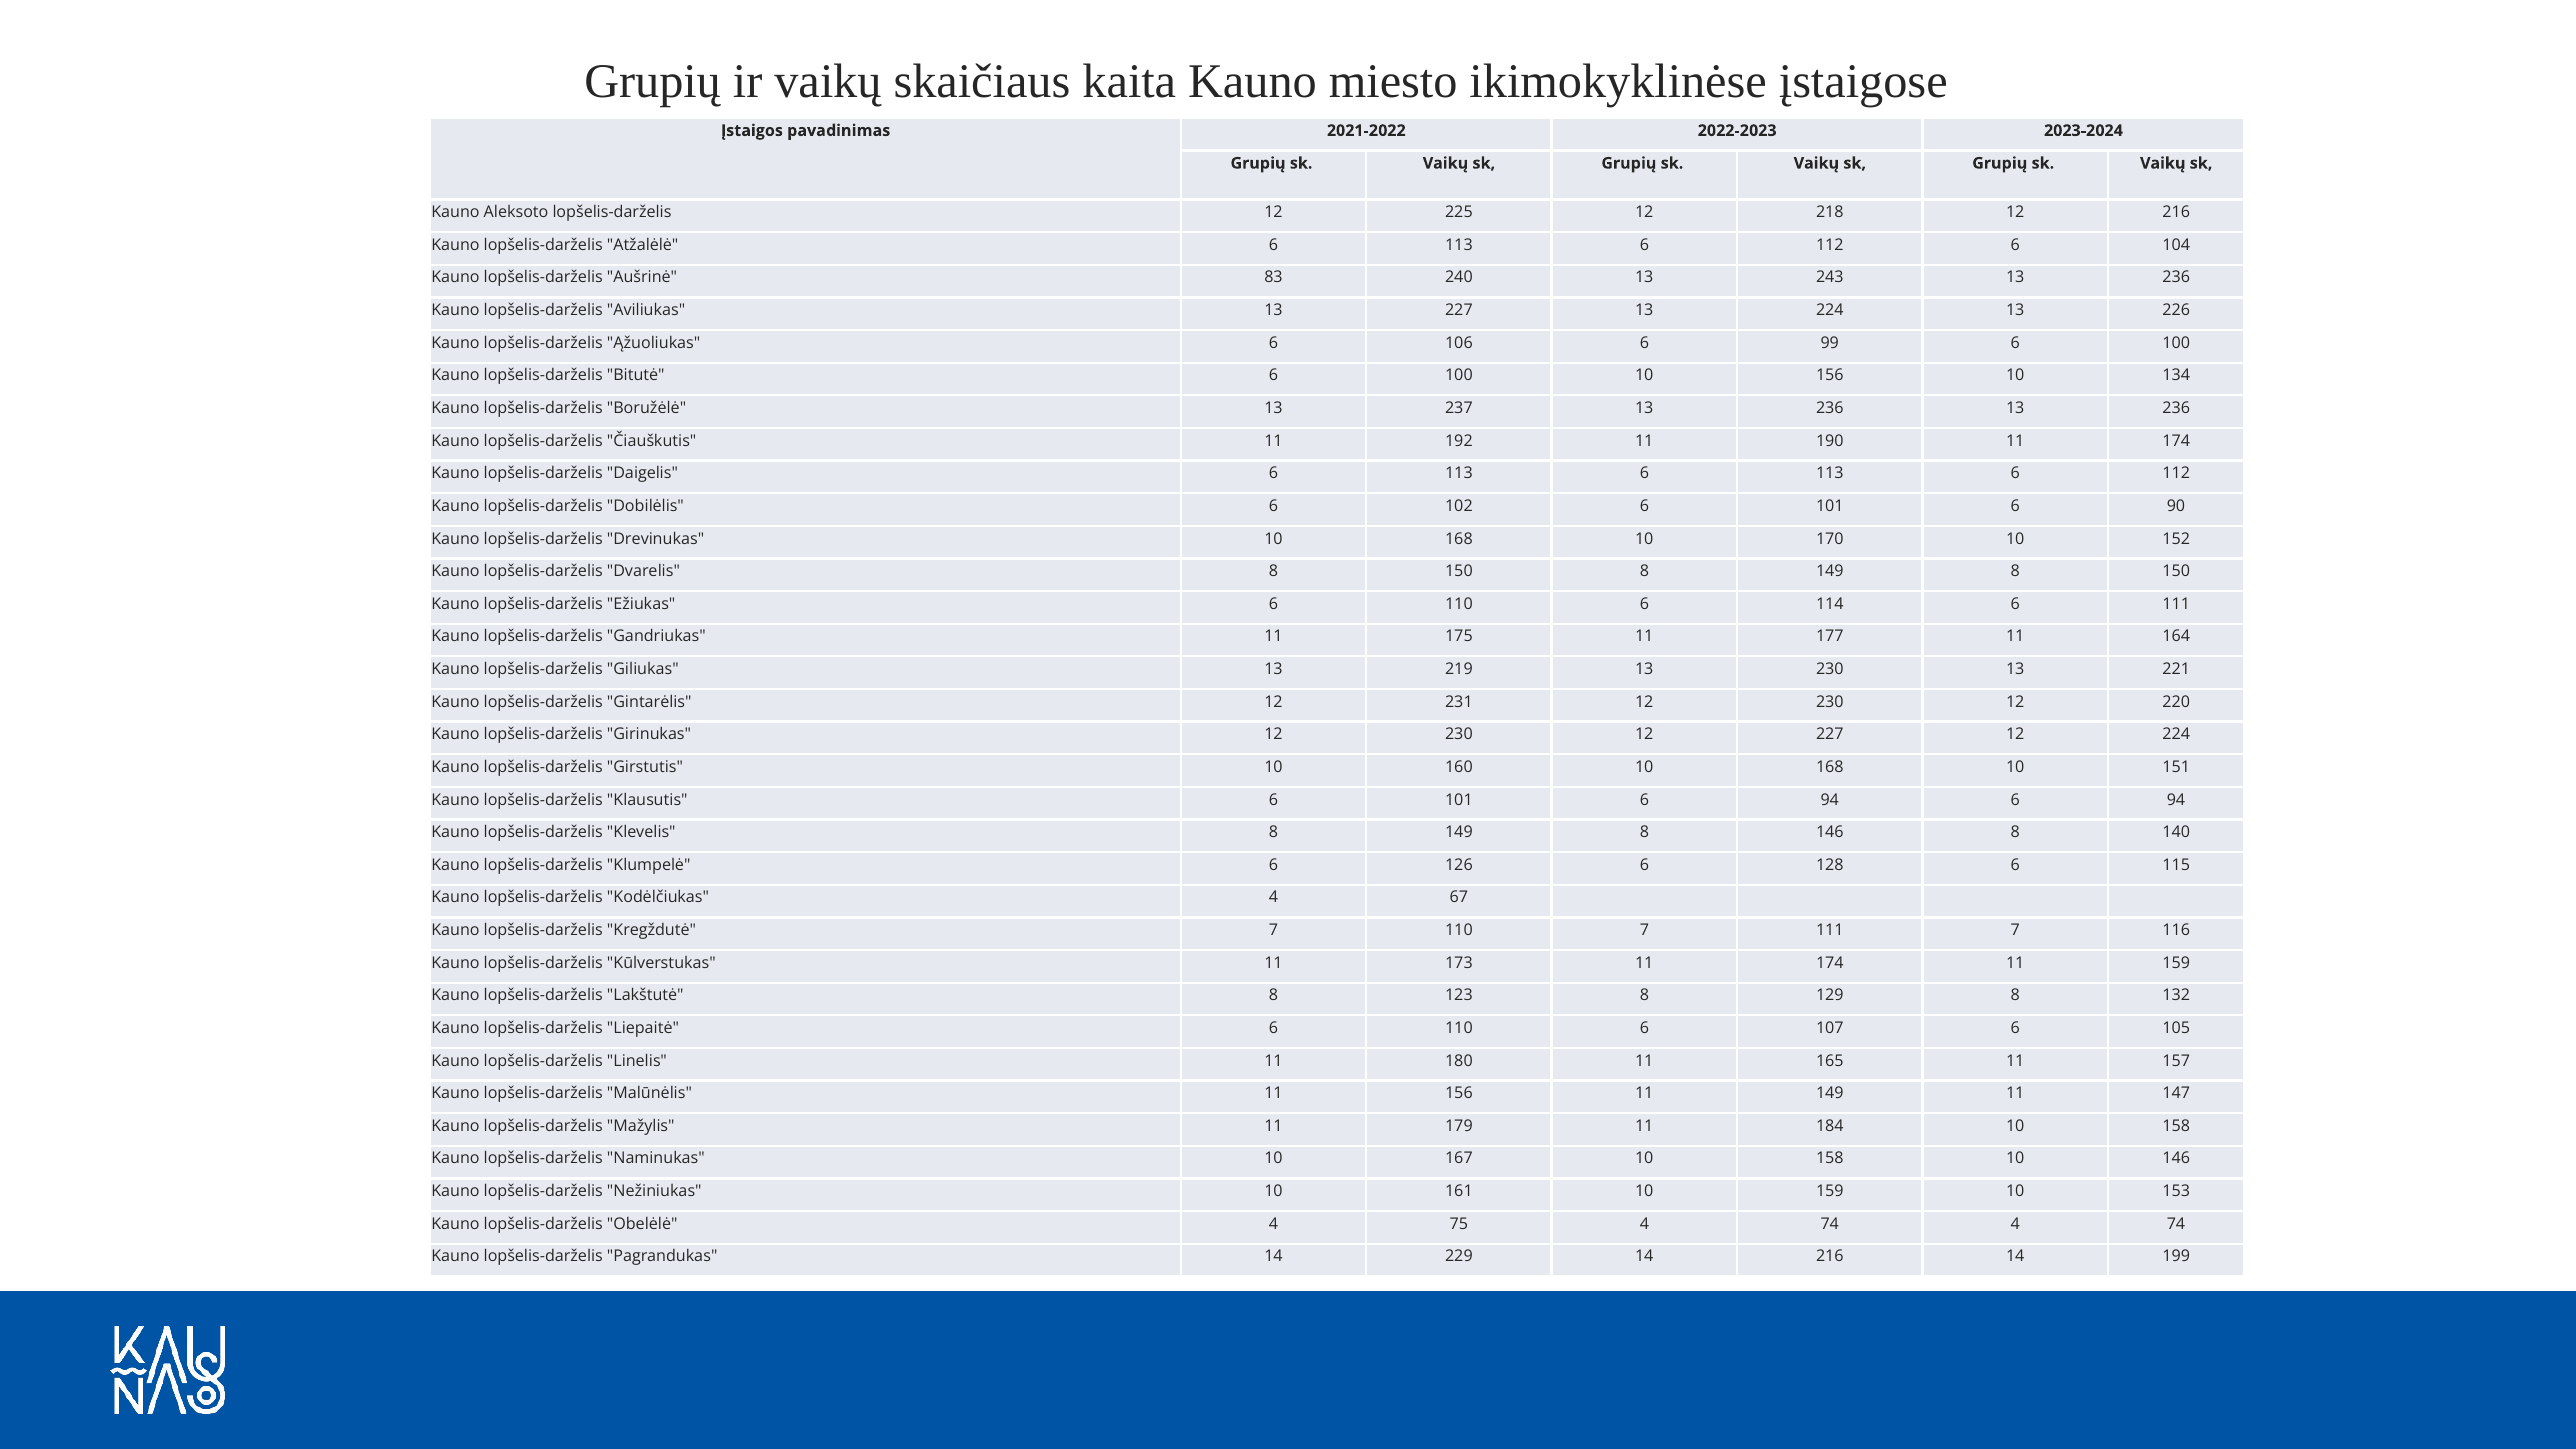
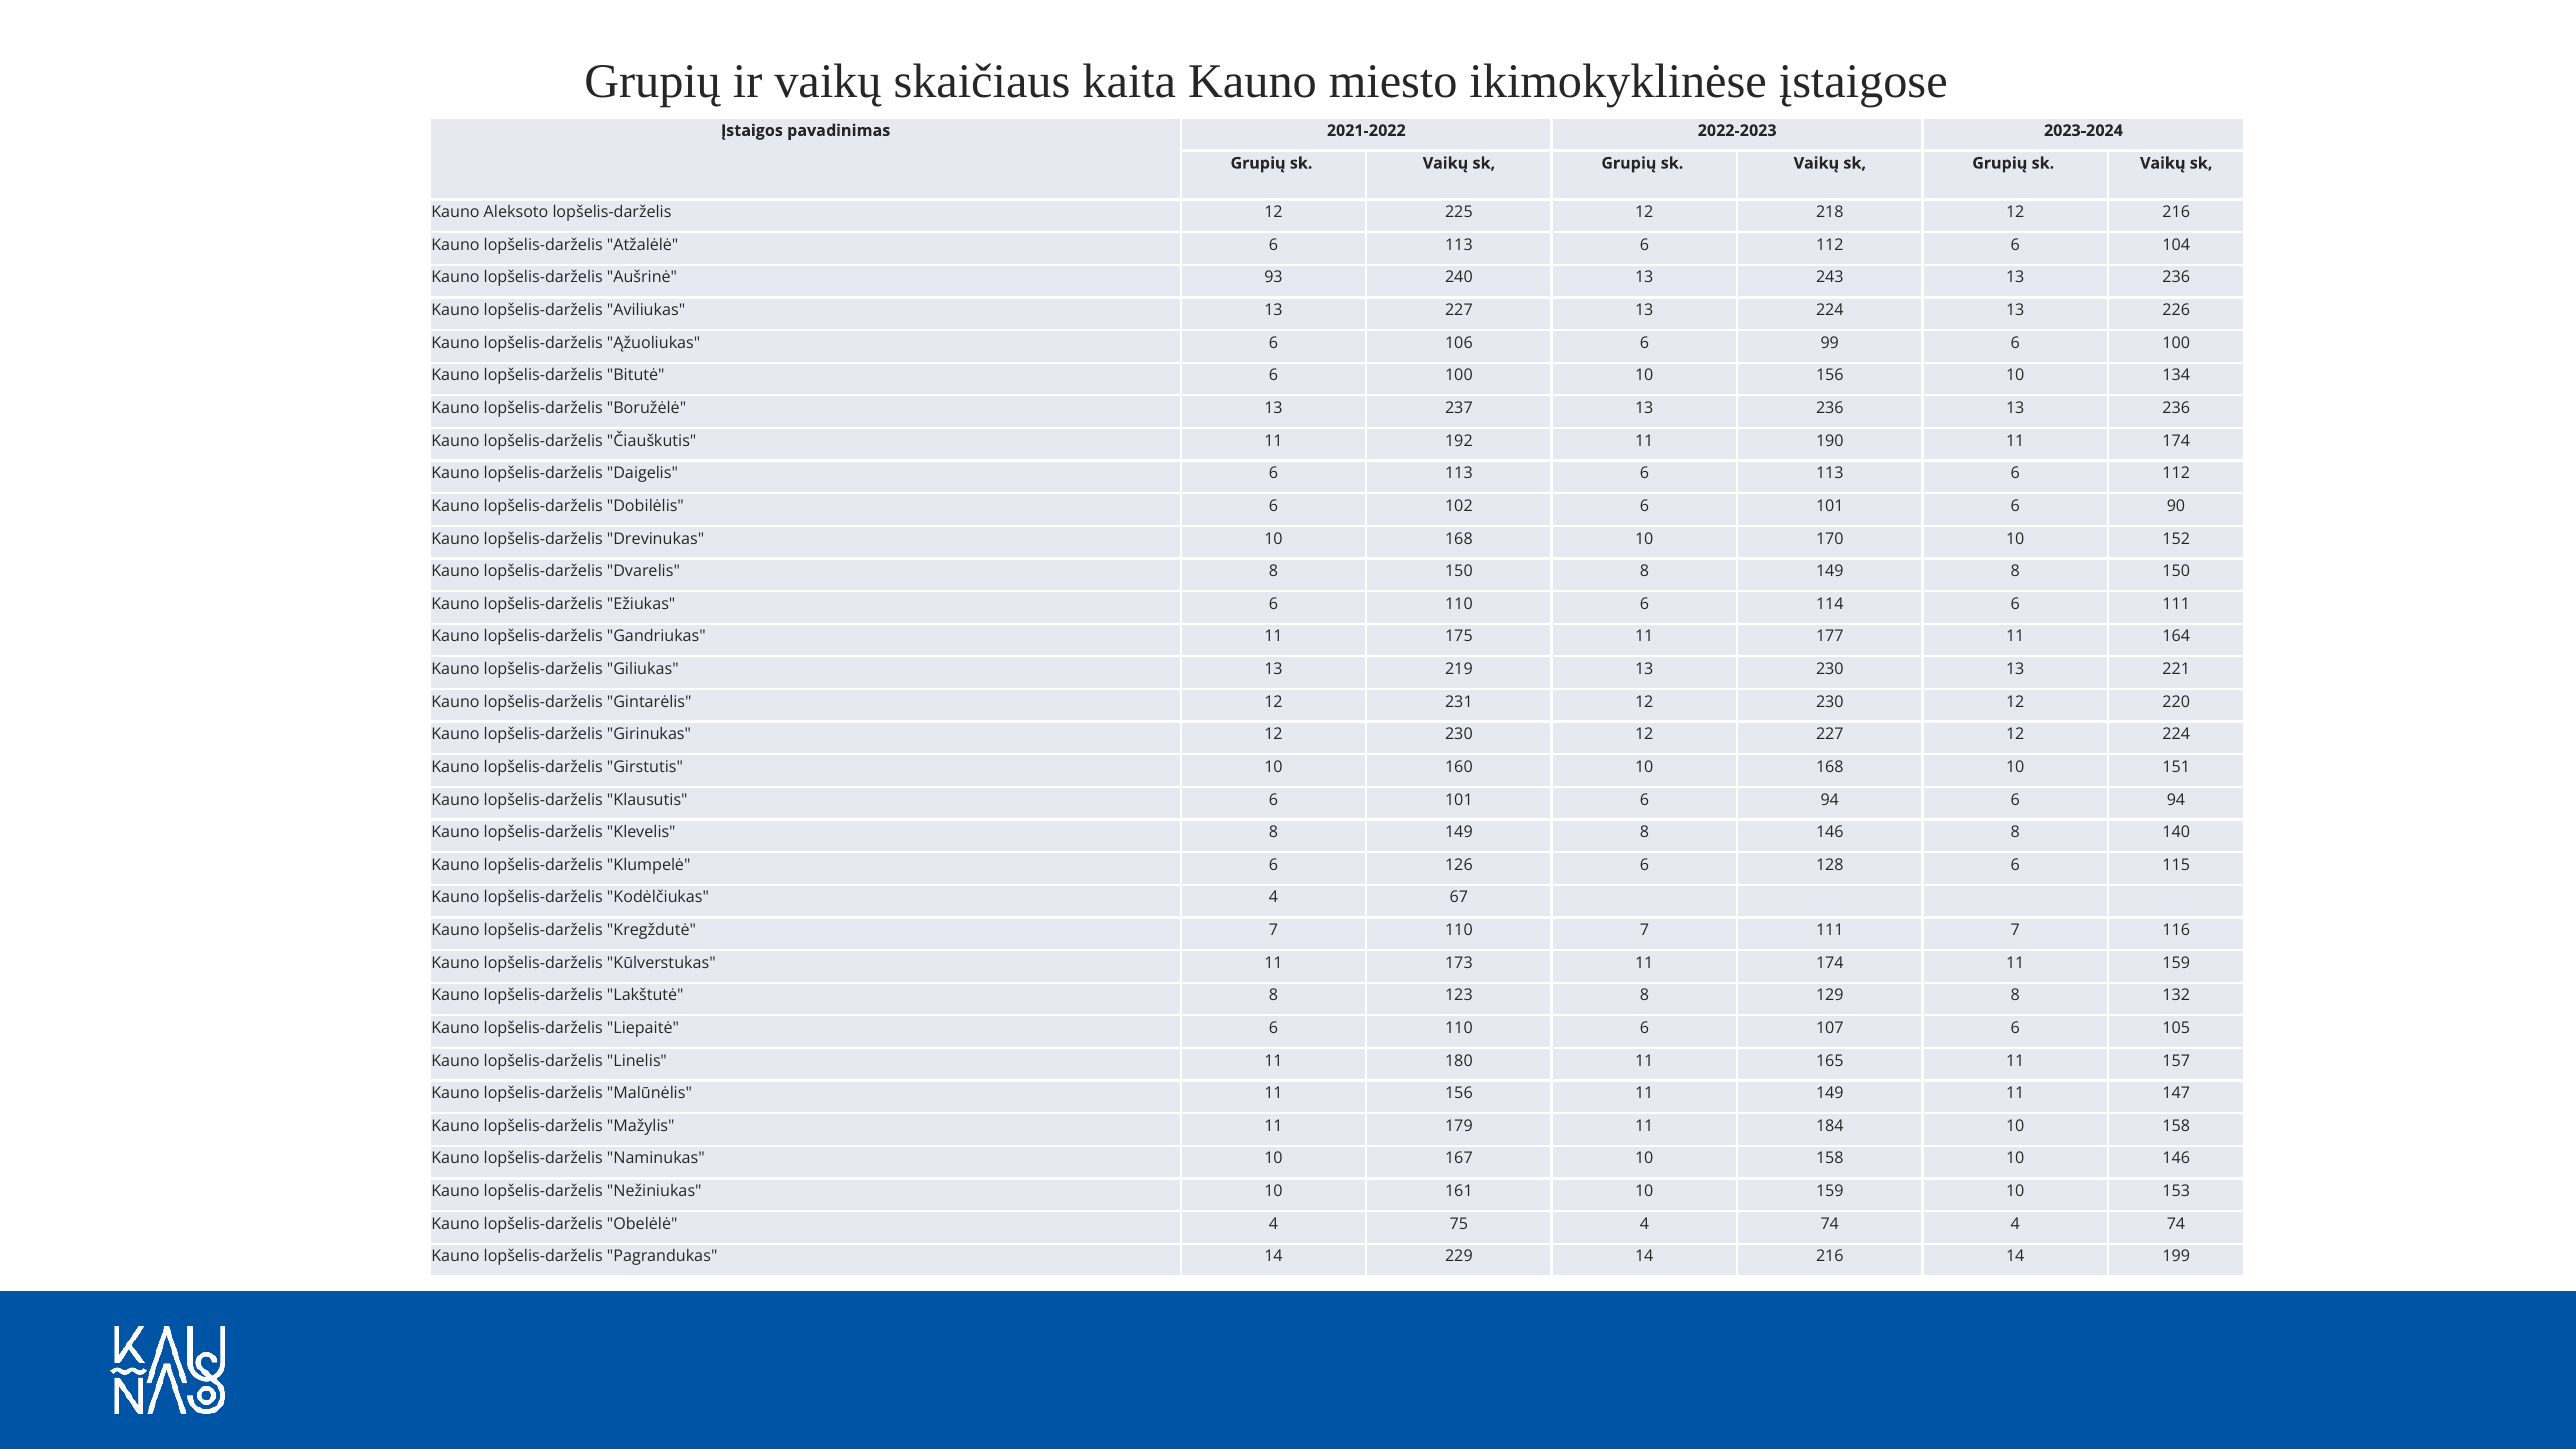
83: 83 -> 93
